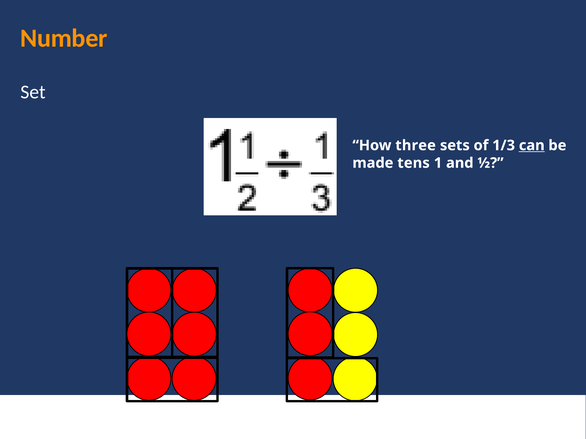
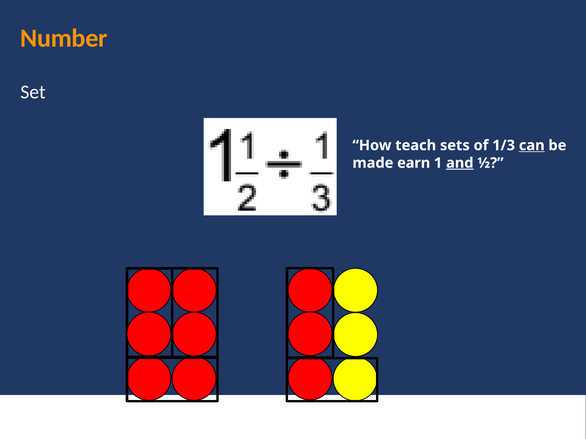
three: three -> teach
tens: tens -> earn
and underline: none -> present
